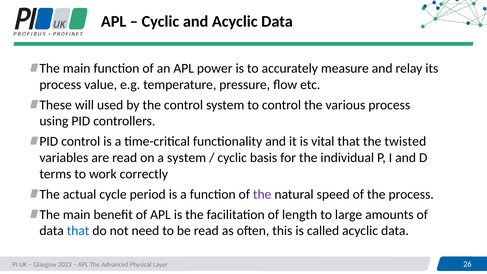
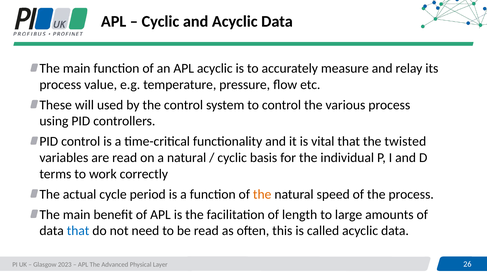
APL power: power -> acyclic
a system: system -> natural
the at (262, 194) colour: purple -> orange
